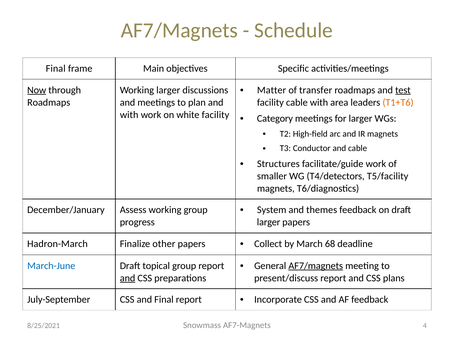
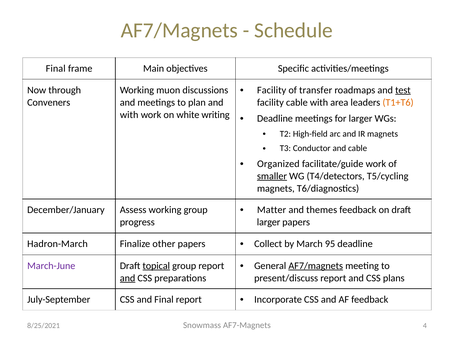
Matter at (272, 90): Matter -> Facility
Now underline: present -> none
Working larger: larger -> muon
Roadmaps at (49, 102): Roadmaps -> Conveners
white facility: facility -> writing
Category at (275, 118): Category -> Deadline
Structures: Structures -> Organized
smaller underline: none -> present
T5/facility: T5/facility -> T5/cycling
System: System -> Matter
68: 68 -> 95
March-June colour: blue -> purple
topical underline: none -> present
